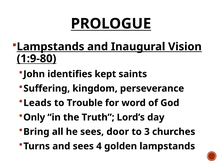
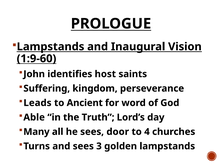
1:9-80: 1:9-80 -> 1:9-60
kept: kept -> host
Trouble: Trouble -> Ancient
Only: Only -> Able
Bring: Bring -> Many
3: 3 -> 4
4: 4 -> 3
